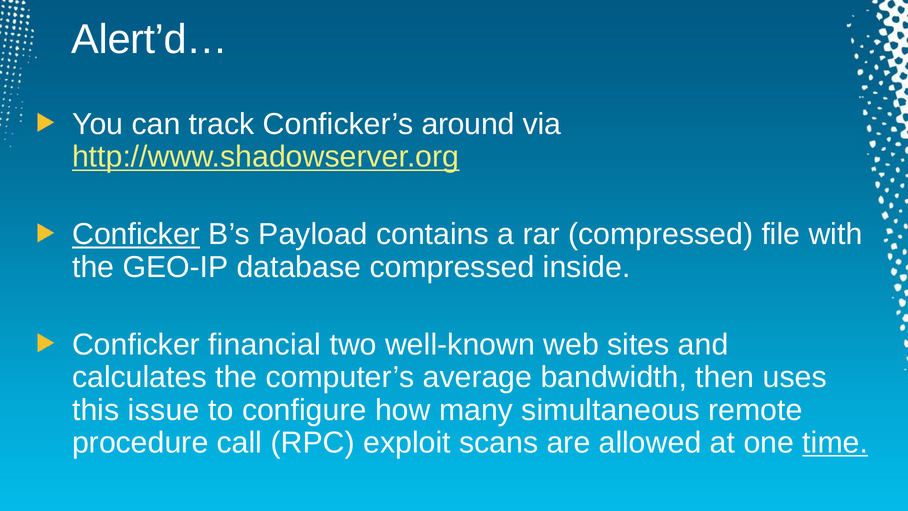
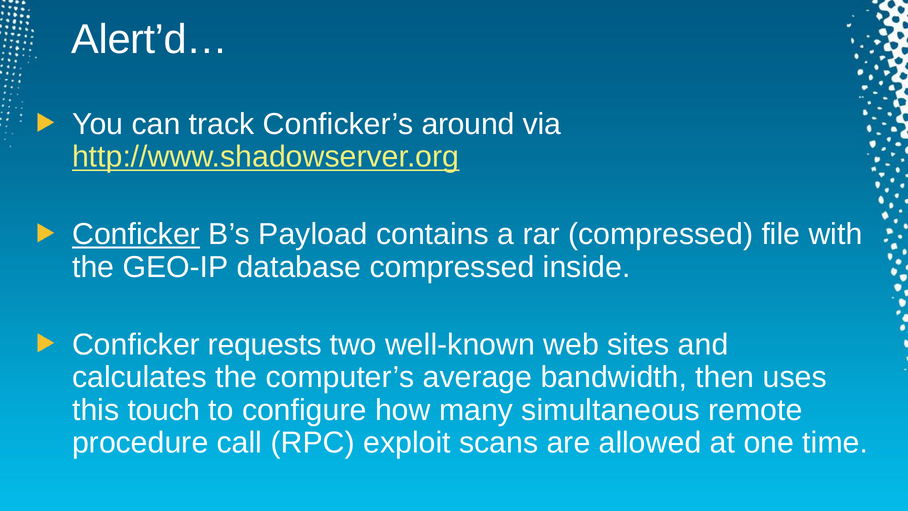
financial: financial -> requests
issue: issue -> touch
time underline: present -> none
